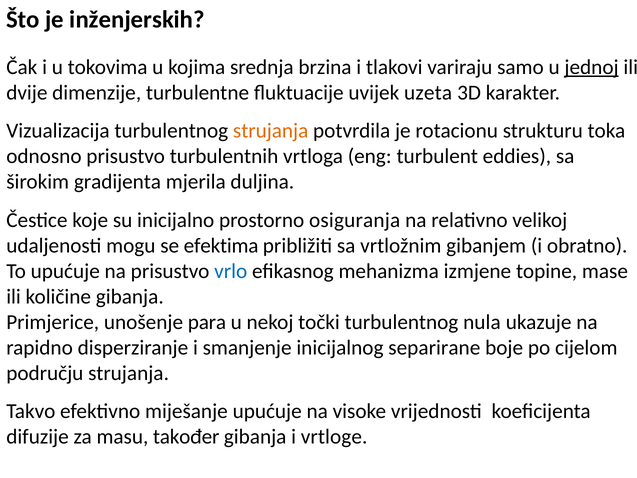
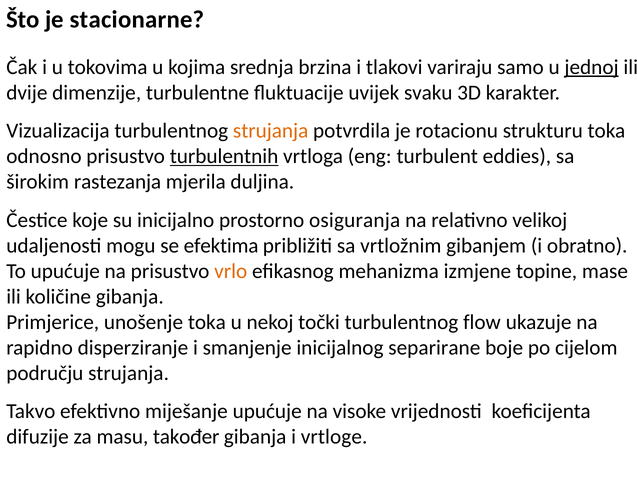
inženjerskih: inženjerskih -> stacionarne
uzeta: uzeta -> svaku
turbulentnih underline: none -> present
gradijenta: gradijenta -> rastezanja
vrlo colour: blue -> orange
unošenje para: para -> toka
nula: nula -> flow
